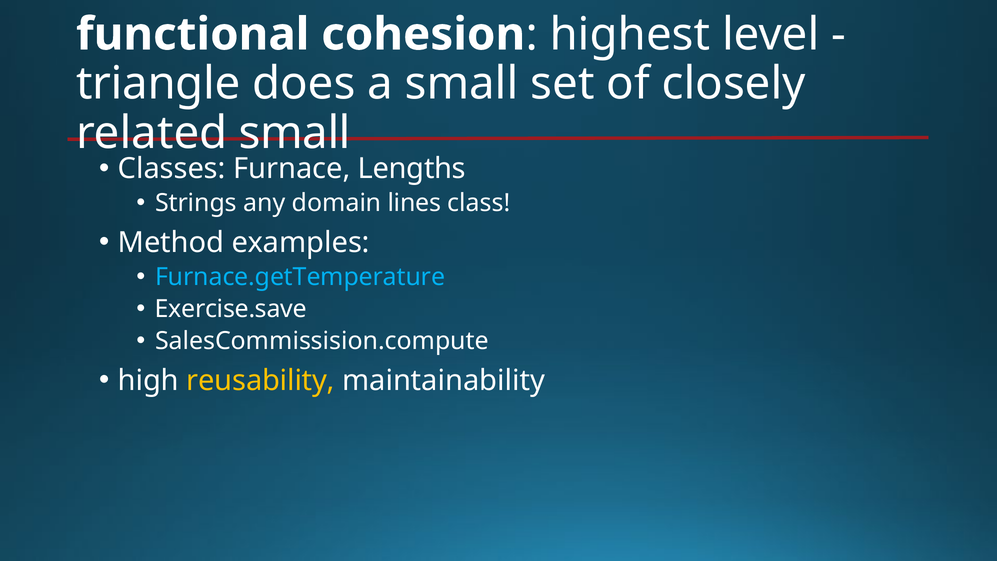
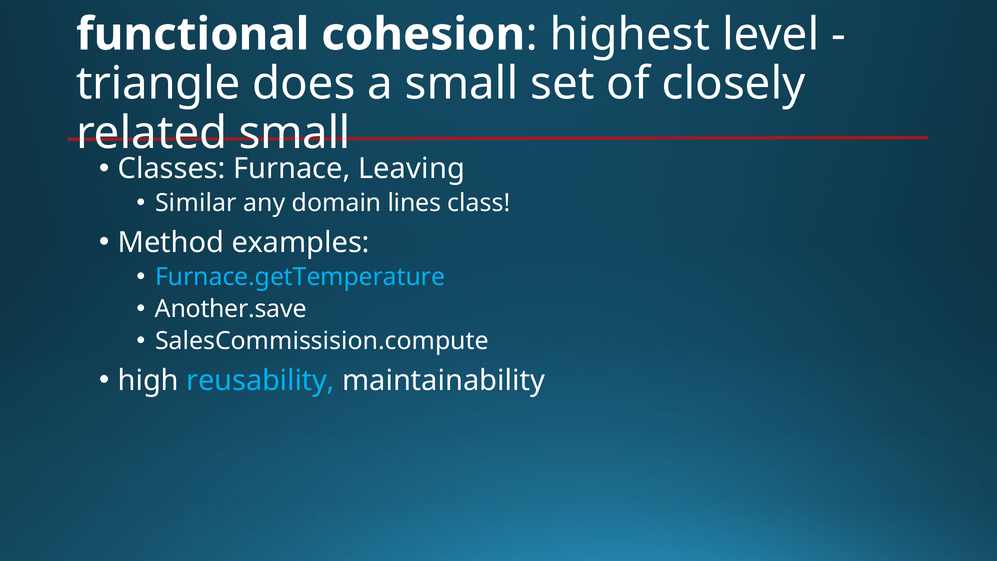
Lengths: Lengths -> Leaving
Strings: Strings -> Similar
Exercise.save: Exercise.save -> Another.save
reusability colour: yellow -> light blue
